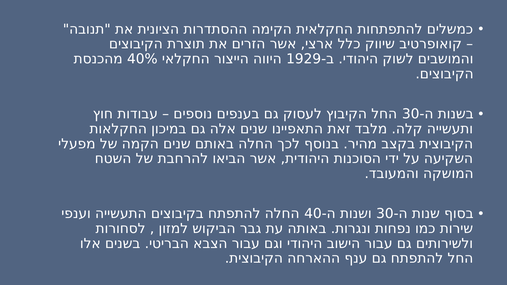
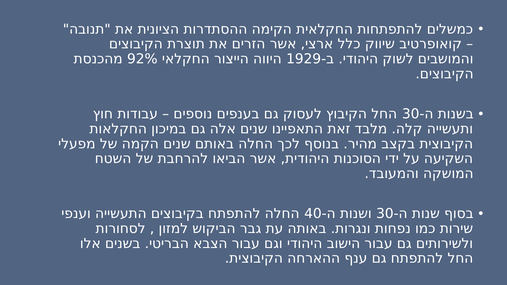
40%: 40% -> 92%
